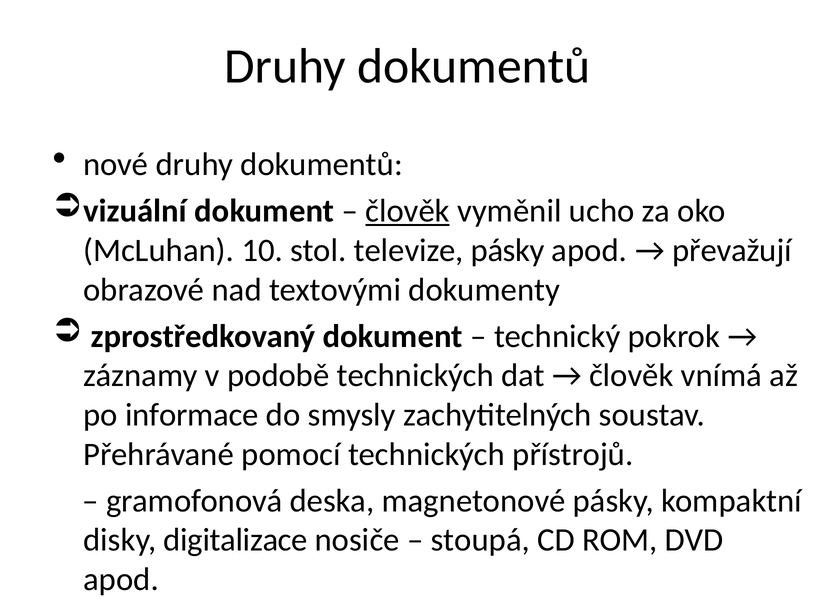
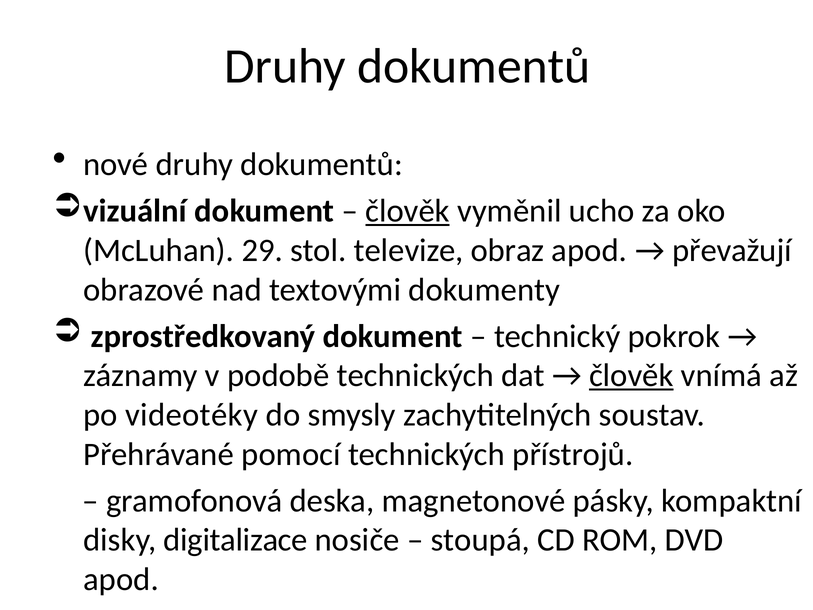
10: 10 -> 29
televize pásky: pásky -> obraz
člověk at (631, 375) underline: none -> present
informace: informace -> videotéky
